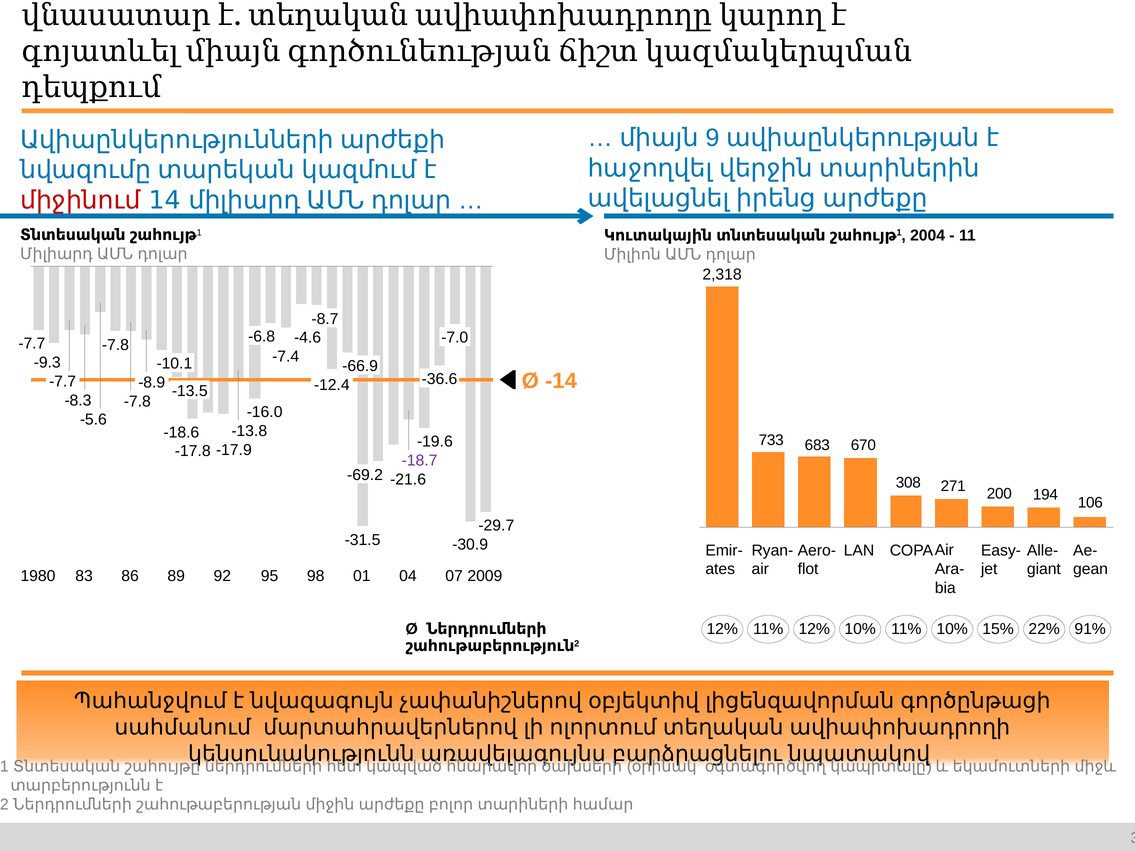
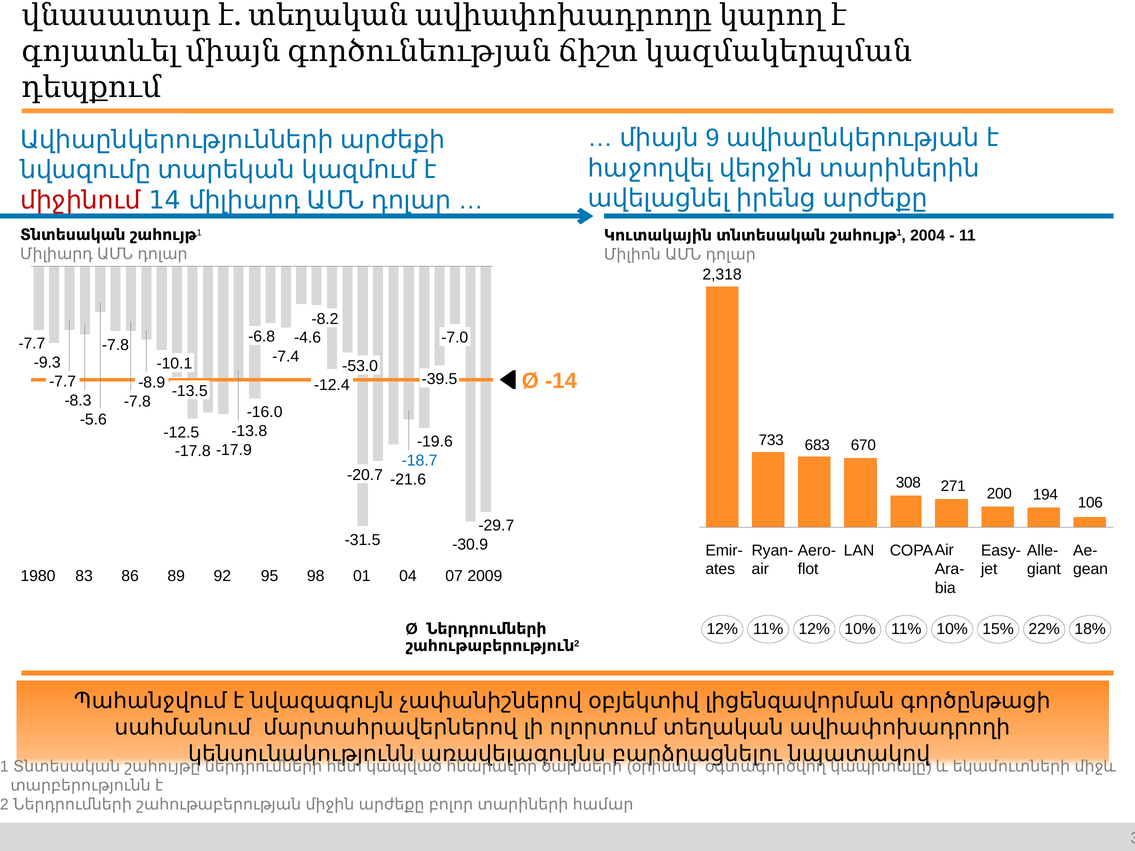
-8.7: -8.7 -> -8.2
-66.9: -66.9 -> -53.0
-36.6: -36.6 -> -39.5
-18.6: -18.6 -> -12.5
-18.7 colour: purple -> blue
-69.2: -69.2 -> -20.7
91%: 91% -> 18%
